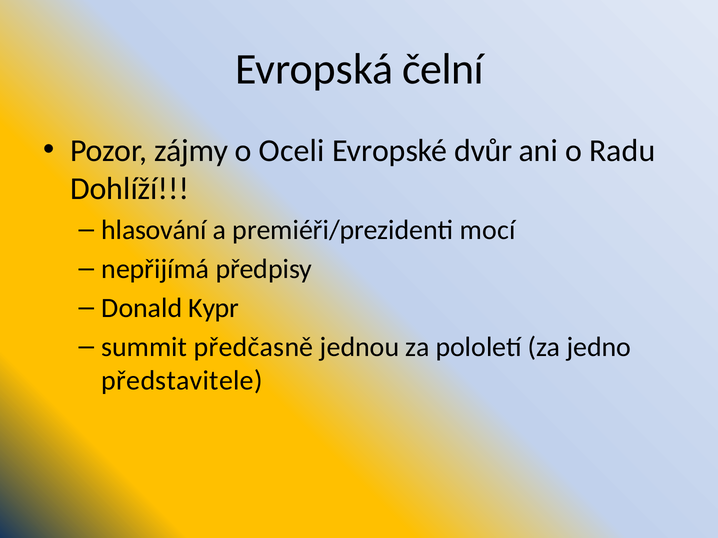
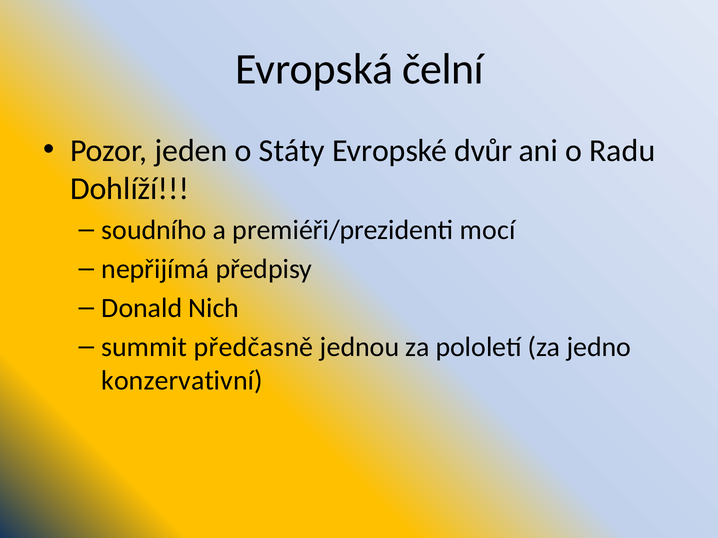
zájmy: zájmy -> jeden
Oceli: Oceli -> Státy
hlasování: hlasování -> soudního
Kypr: Kypr -> Nich
představitele: představitele -> konzervativní
